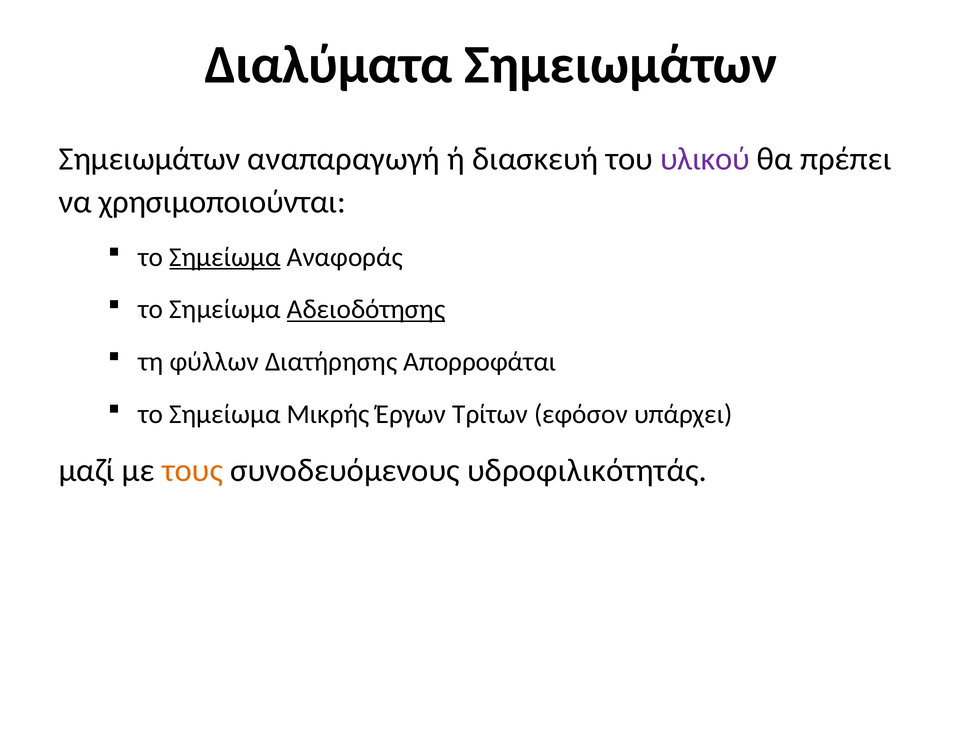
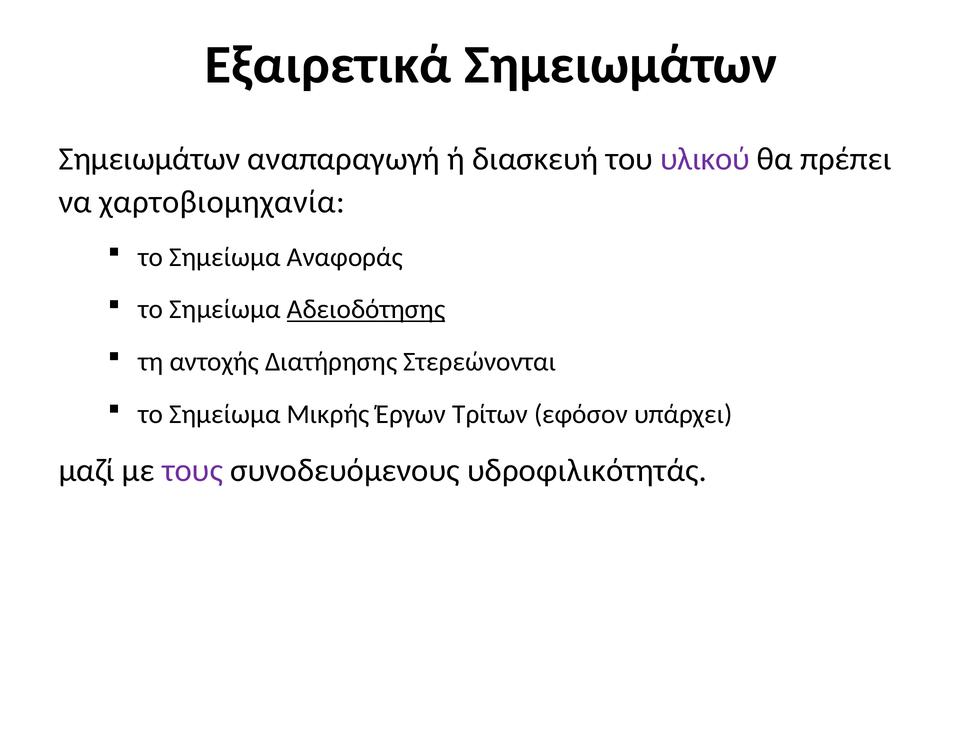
Διαλύματα: Διαλύματα -> Εξαιρετικά
χρησιμοποιούνται: χρησιμοποιούνται -> χαρτοβιομηχανία
Σημείωμα at (225, 257) underline: present -> none
φύλλων: φύλλων -> αντοχής
Απορροφάται: Απορροφάται -> Στερεώνονται
τους colour: orange -> purple
